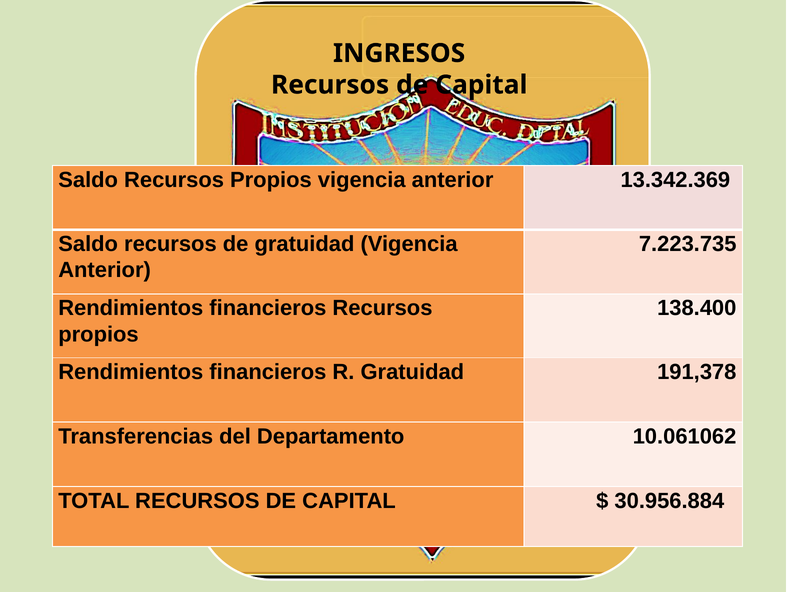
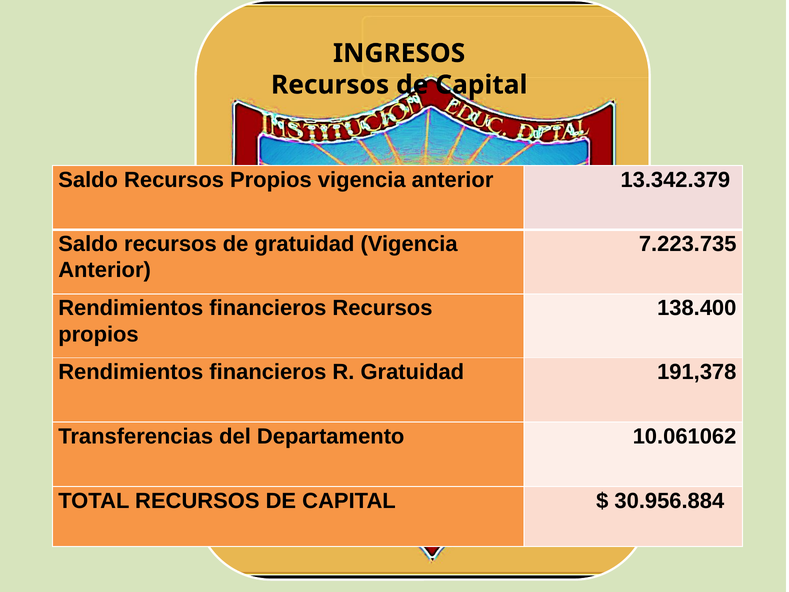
13.342.369: 13.342.369 -> 13.342.379
